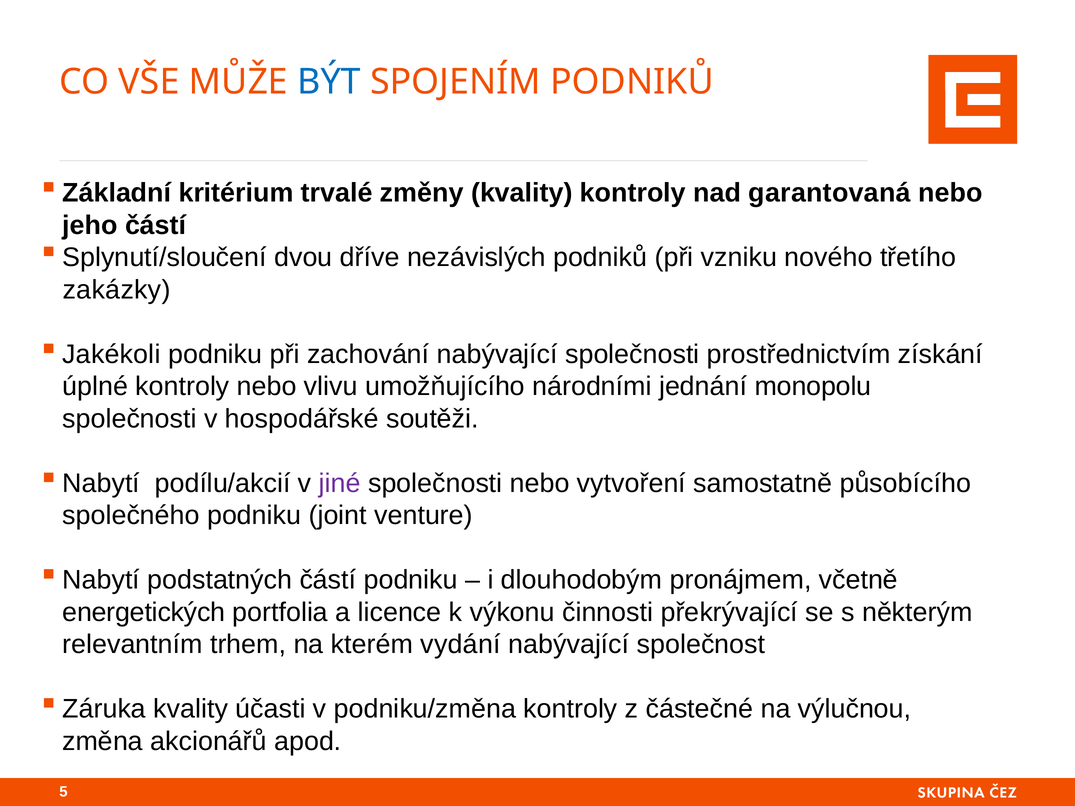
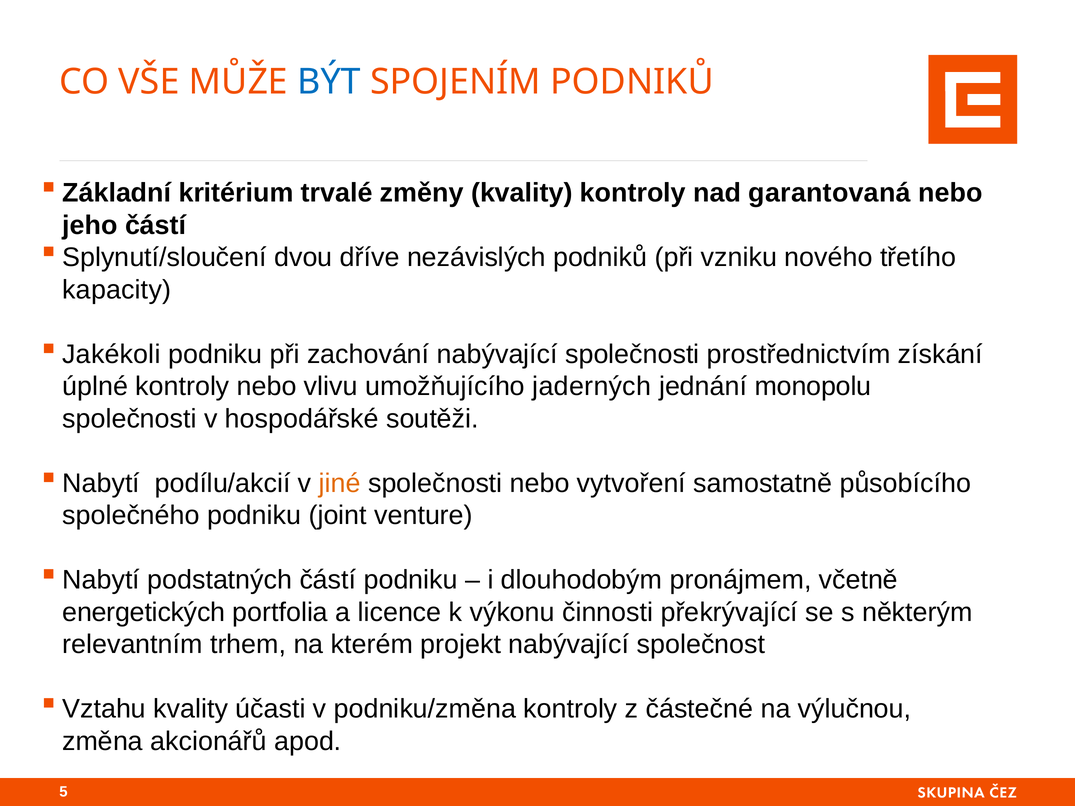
zakázky: zakázky -> kapacity
národními: národními -> jaderných
jiné colour: purple -> orange
vydání: vydání -> projekt
Záruka: Záruka -> Vztahu
